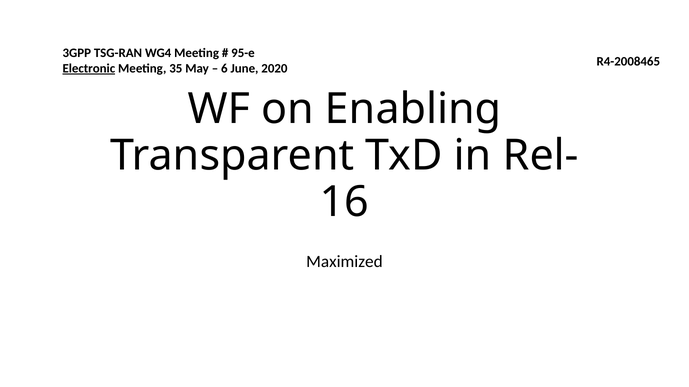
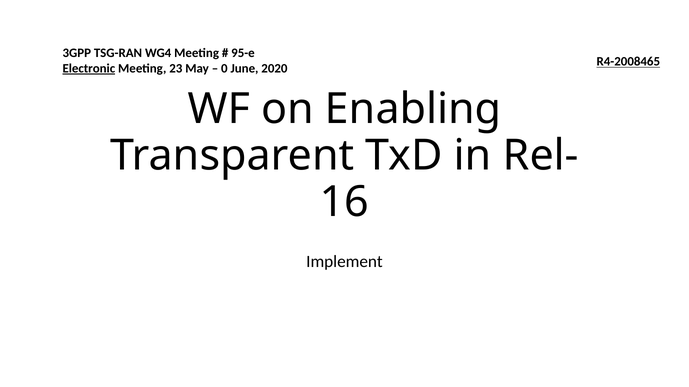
R4-2008465 underline: none -> present
35: 35 -> 23
6: 6 -> 0
Maximized: Maximized -> Implement
